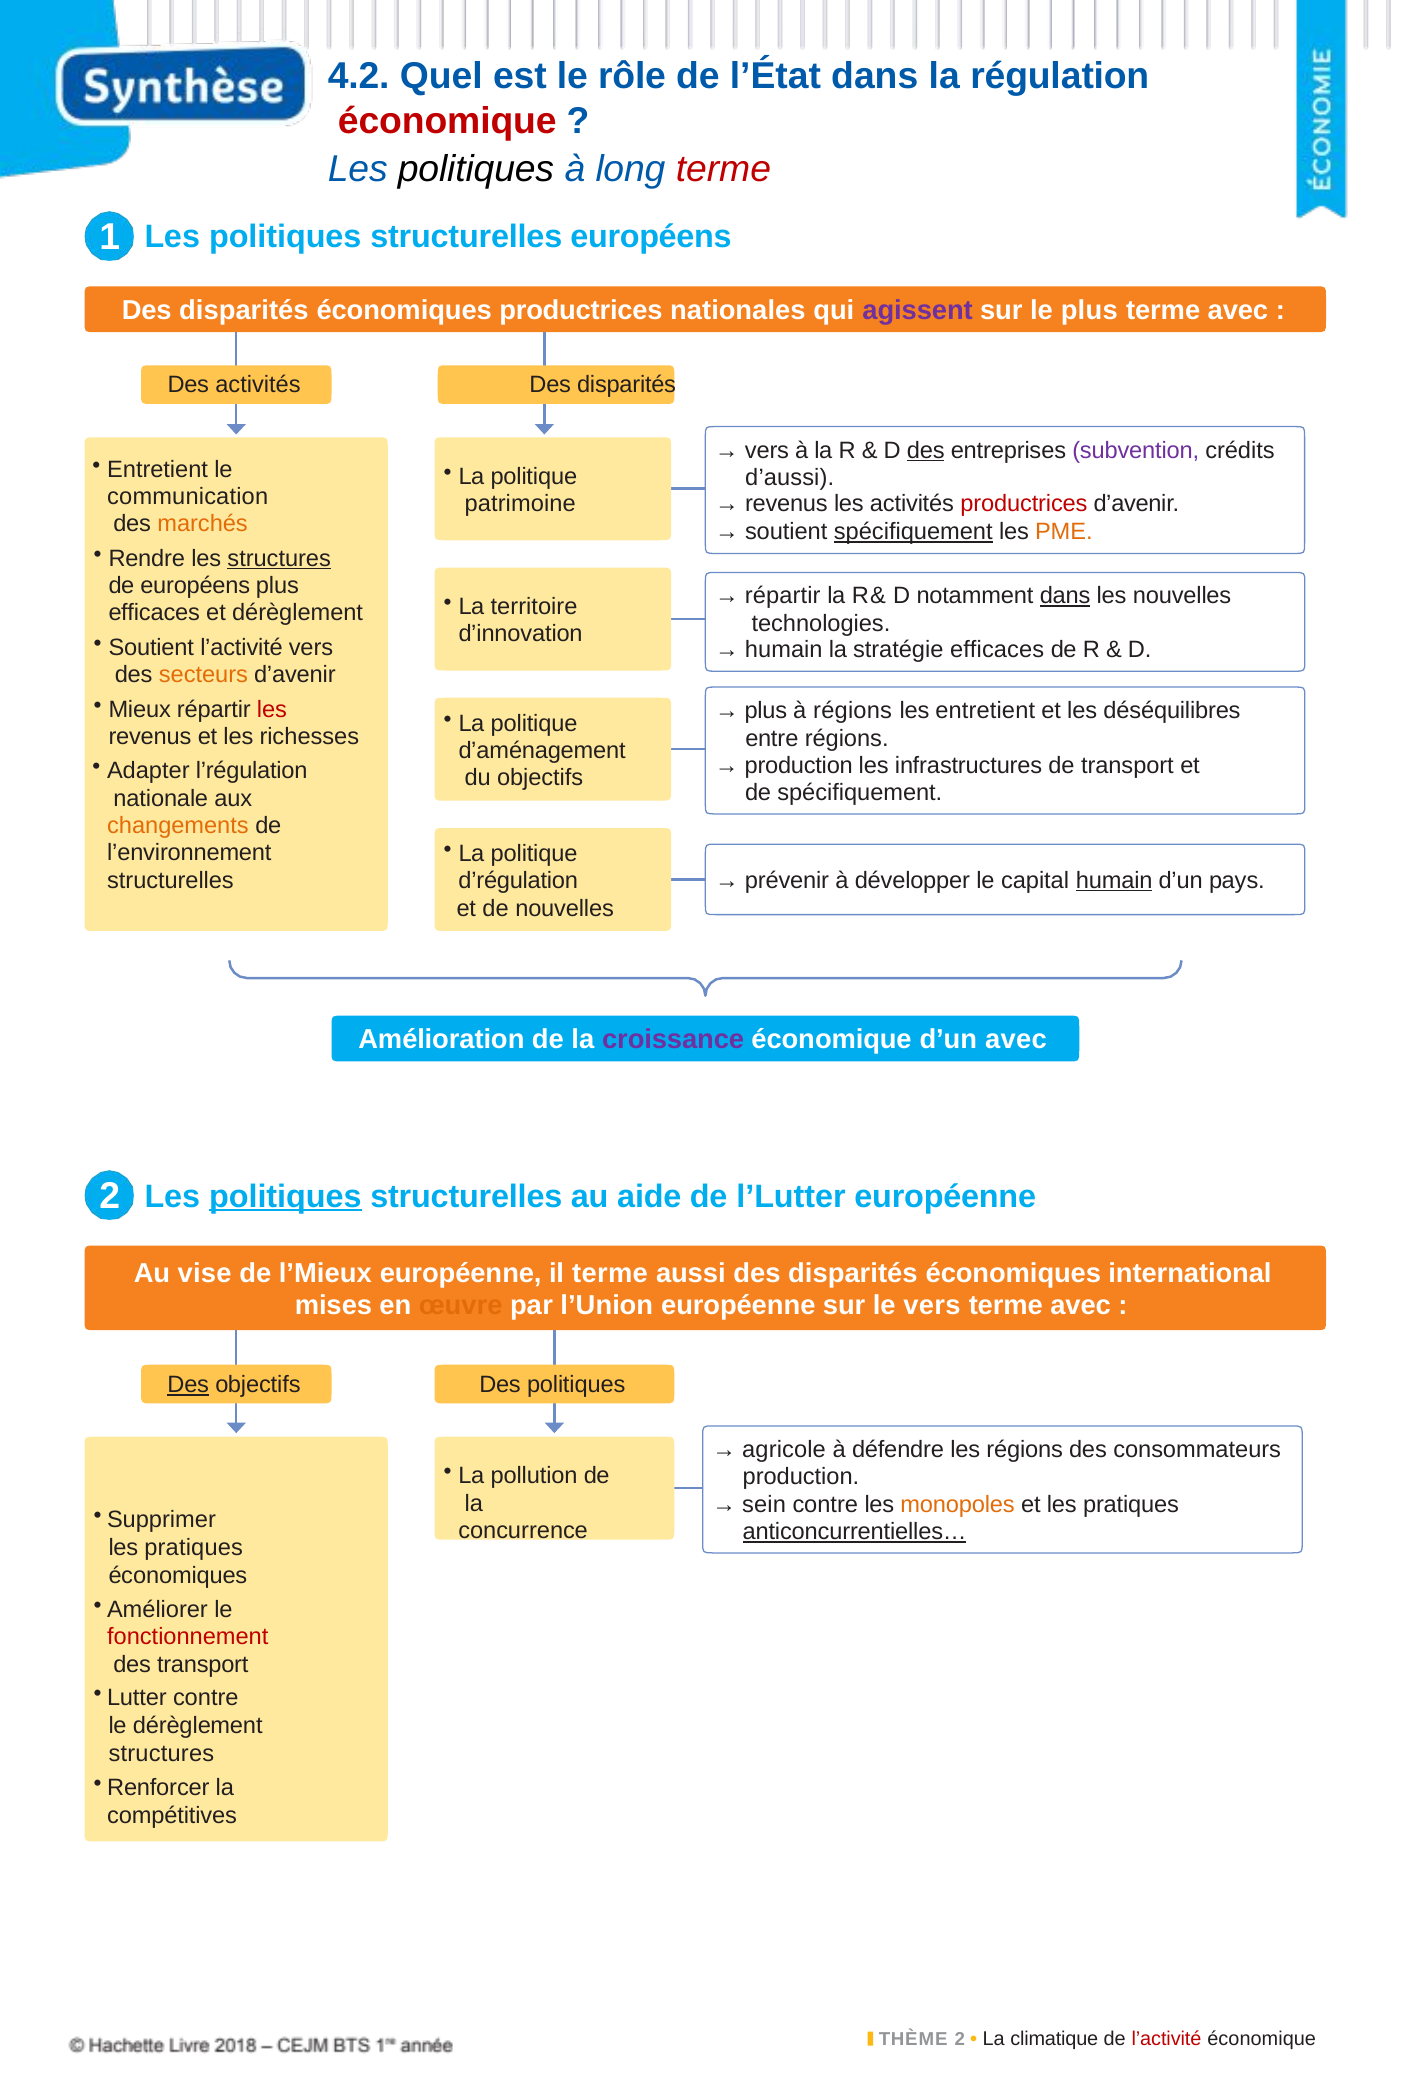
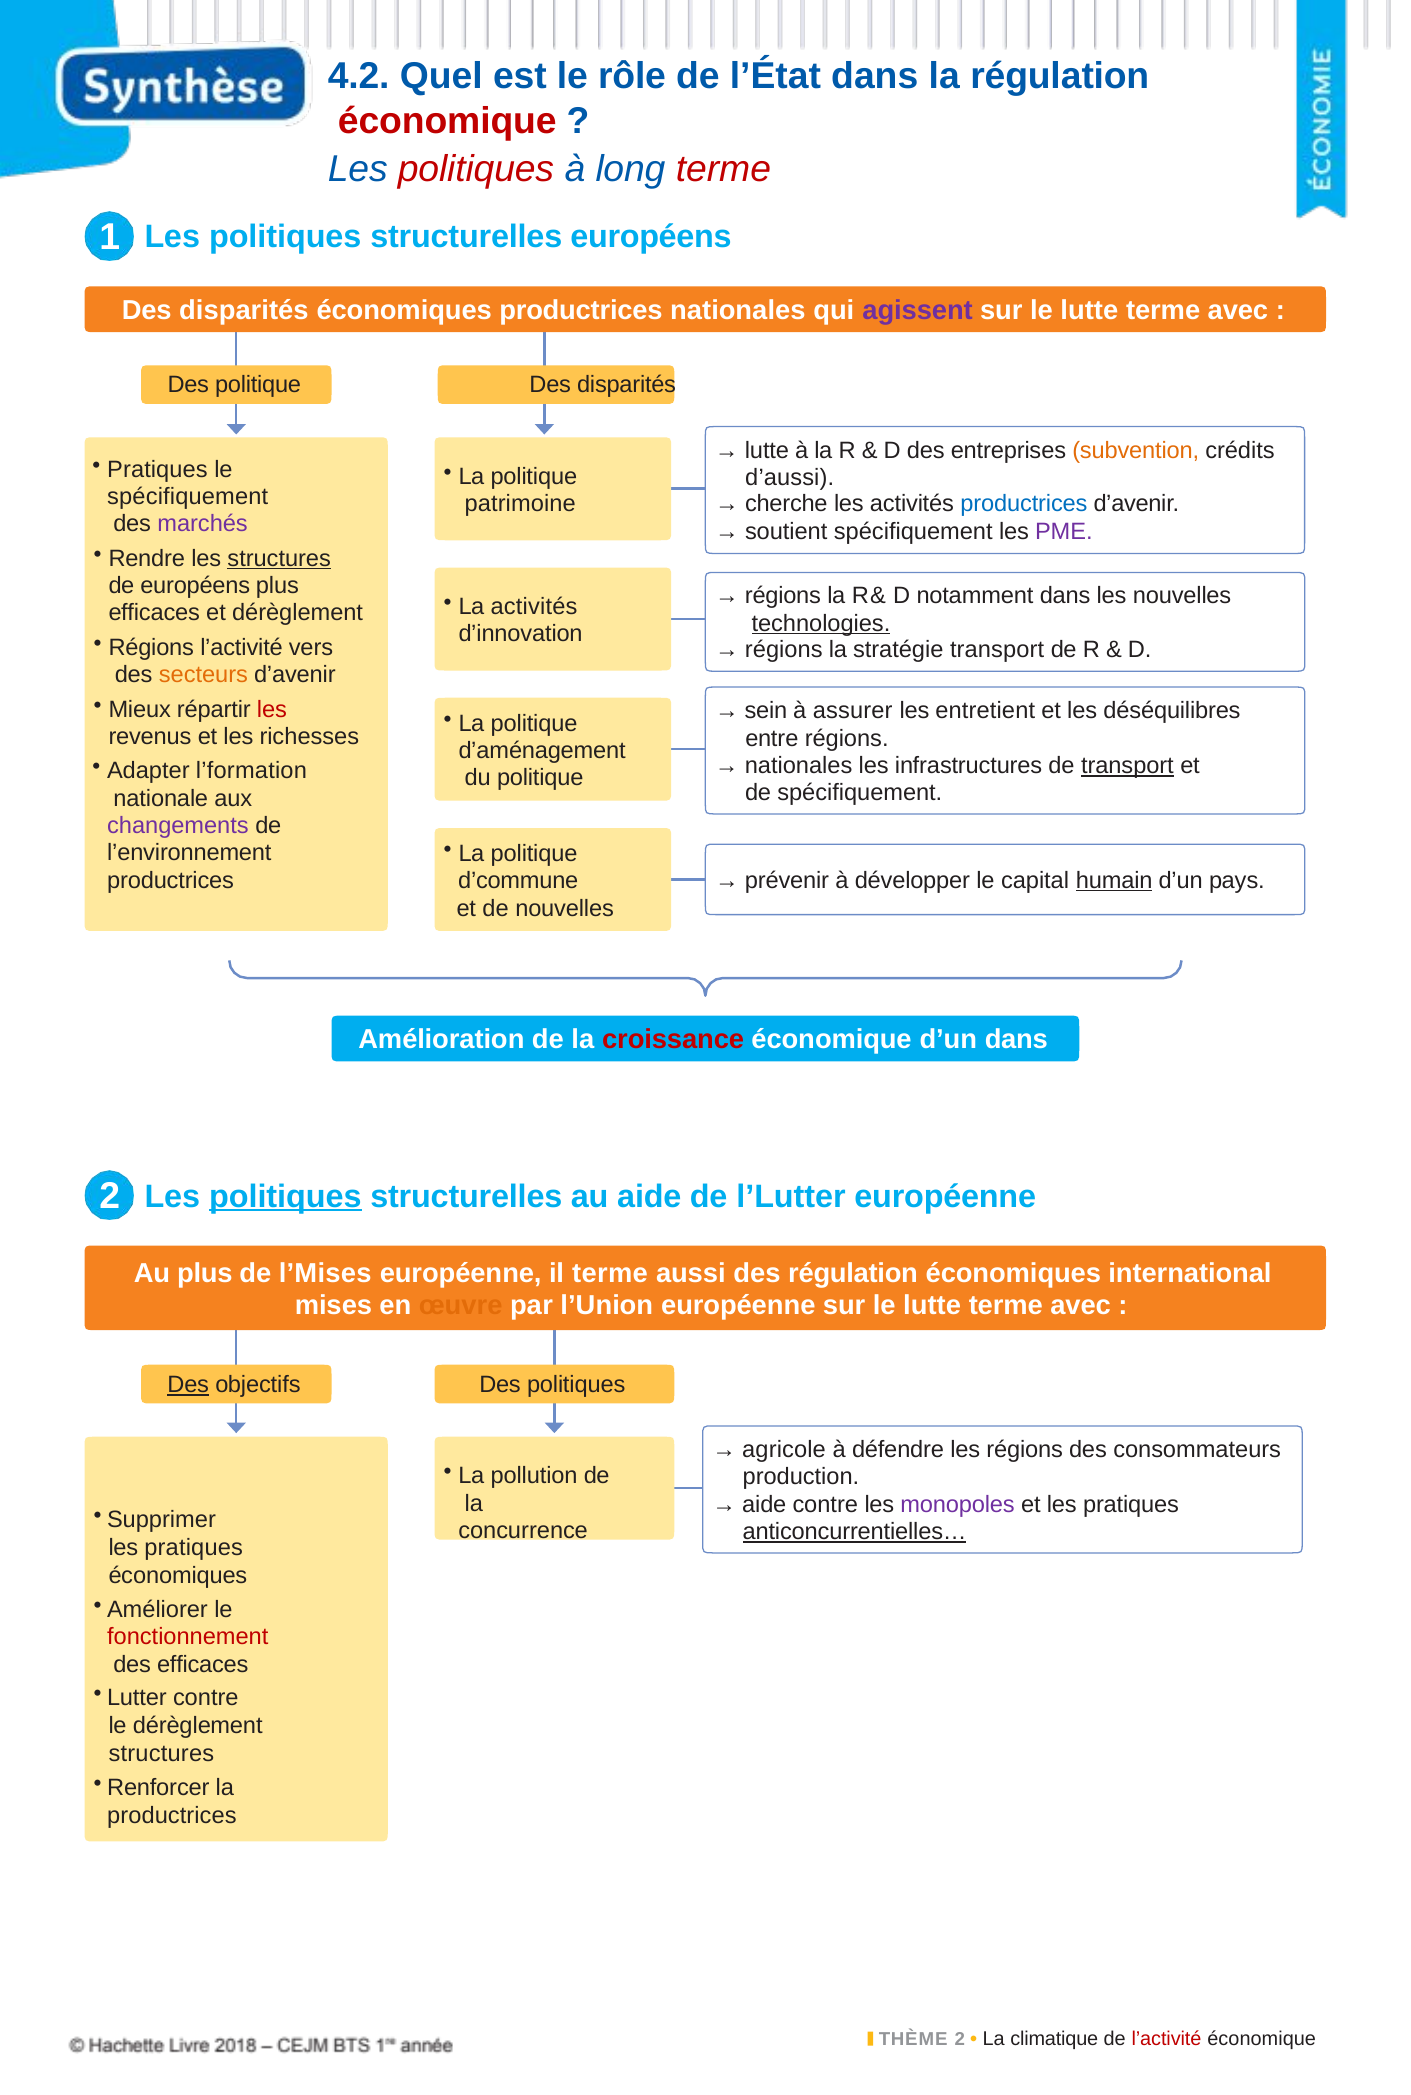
politiques at (476, 169) colour: black -> red
plus at (1089, 310): plus -> lutte
Des activités: activités -> politique
vers at (767, 450): vers -> lutte
des at (926, 450) underline: present -> none
subvention colour: purple -> orange
Entretient at (158, 469): Entretient -> Pratiques
communication at (188, 497): communication -> spécifiquement
revenus at (786, 504): revenus -> cherche
productrices at (1024, 504) colour: red -> blue
marchés colour: orange -> purple
spécifiquement at (913, 532) underline: present -> none
PME colour: orange -> purple
répartir at (783, 596): répartir -> régions
dans at (1065, 596) underline: present -> none
La territoire: territoire -> activités
technologies underline: none -> present
Soutient at (151, 648): Soutient -> Régions
humain at (784, 650): humain -> régions
stratégie efficaces: efficaces -> transport
plus at (766, 711): plus -> sein
à régions: régions -> assurer
production at (799, 766): production -> nationales
transport at (1127, 766) underline: none -> present
l’régulation: l’régulation -> l’formation
du objectifs: objectifs -> politique
changements colour: orange -> purple
structurelles at (171, 881): structurelles -> productrices
d’régulation: d’régulation -> d’commune
croissance colour: purple -> red
d’un avec: avec -> dans
Au vise: vise -> plus
l’Mieux: l’Mieux -> l’Mises
aussi des disparités: disparités -> régulation
européenne sur le vers: vers -> lutte
sein at (764, 1505): sein -> aide
monopoles colour: orange -> purple
des transport: transport -> efficaces
compétitives at (172, 1816): compétitives -> productrices
